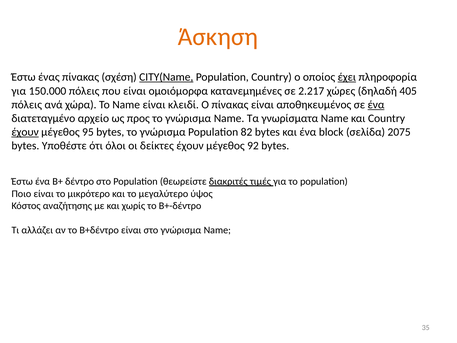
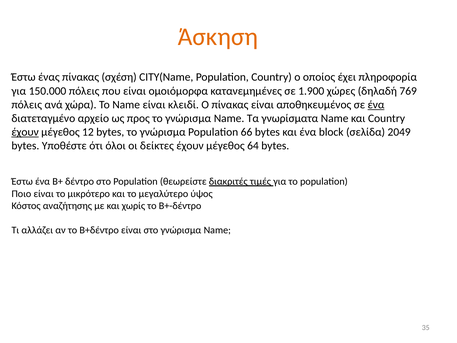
CITY(Name underline: present -> none
έχει underline: present -> none
2.217: 2.217 -> 1.900
405: 405 -> 769
95: 95 -> 12
82: 82 -> 66
2075: 2075 -> 2049
92: 92 -> 64
